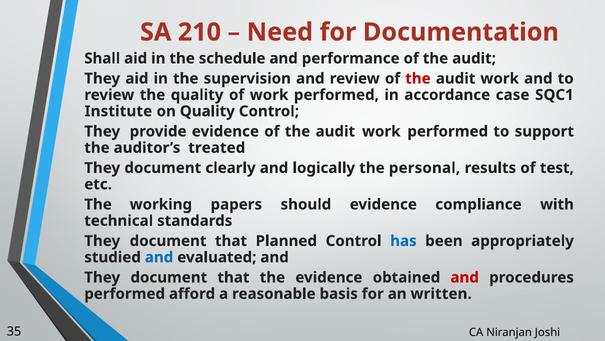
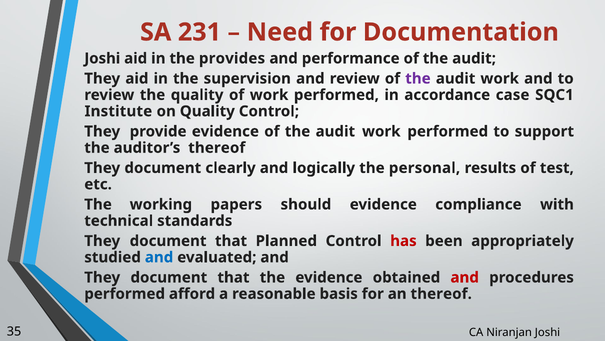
210: 210 -> 231
Shall at (102, 58): Shall -> Joshi
schedule: schedule -> provides
the at (418, 78) colour: red -> purple
auditor’s treated: treated -> thereof
has colour: blue -> red
an written: written -> thereof
